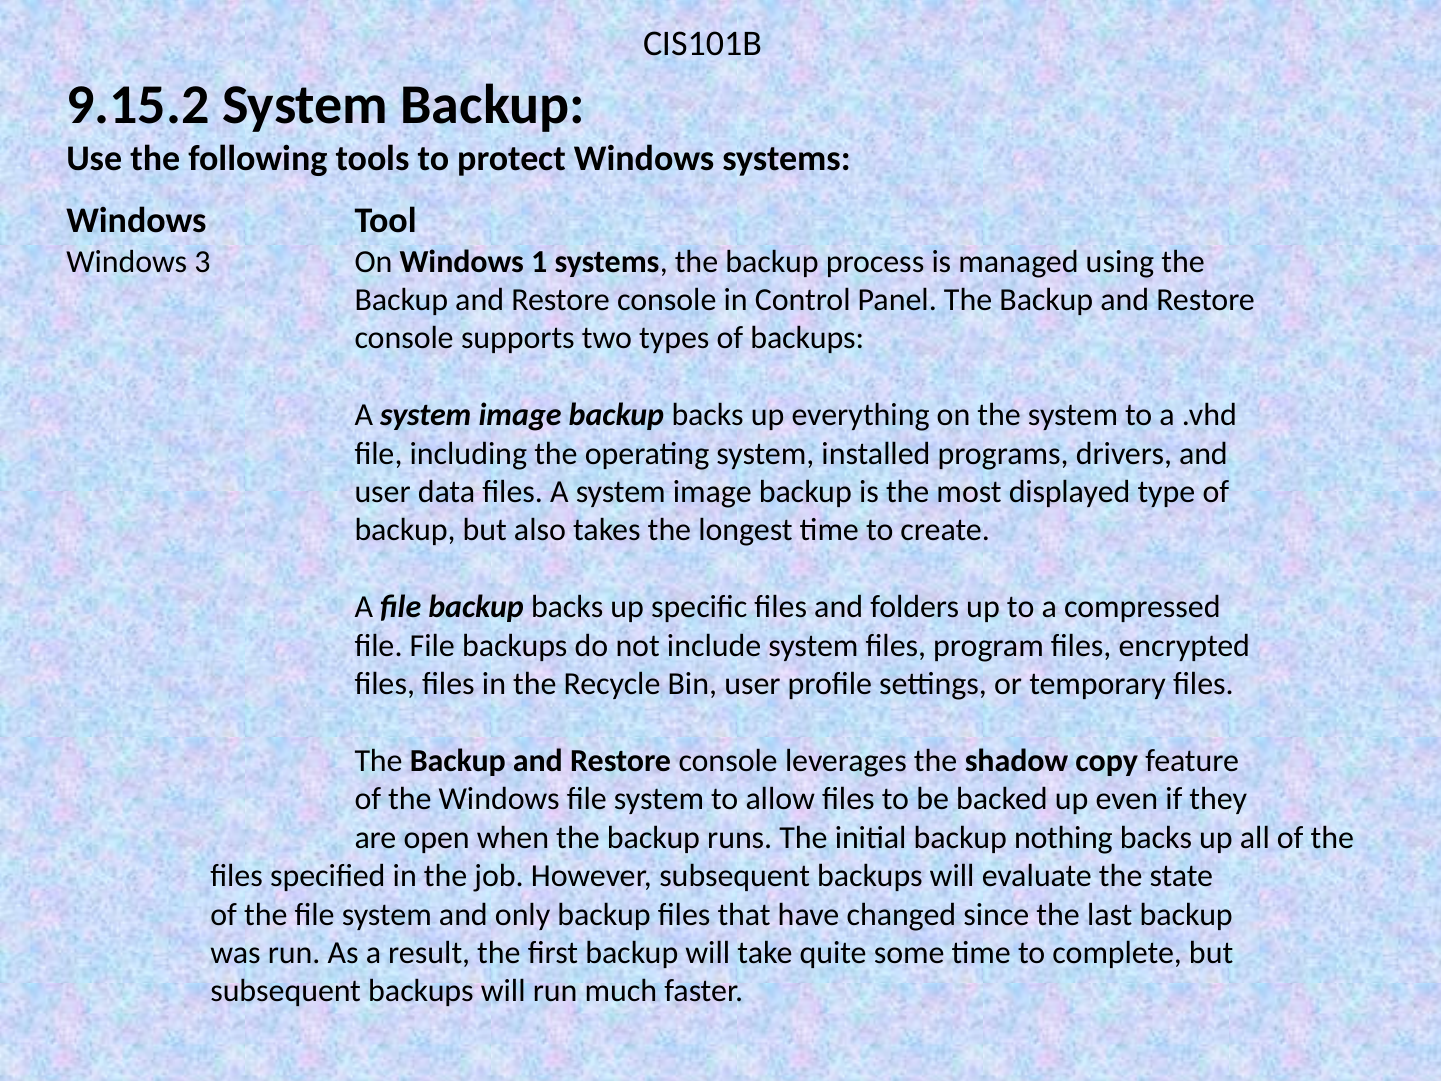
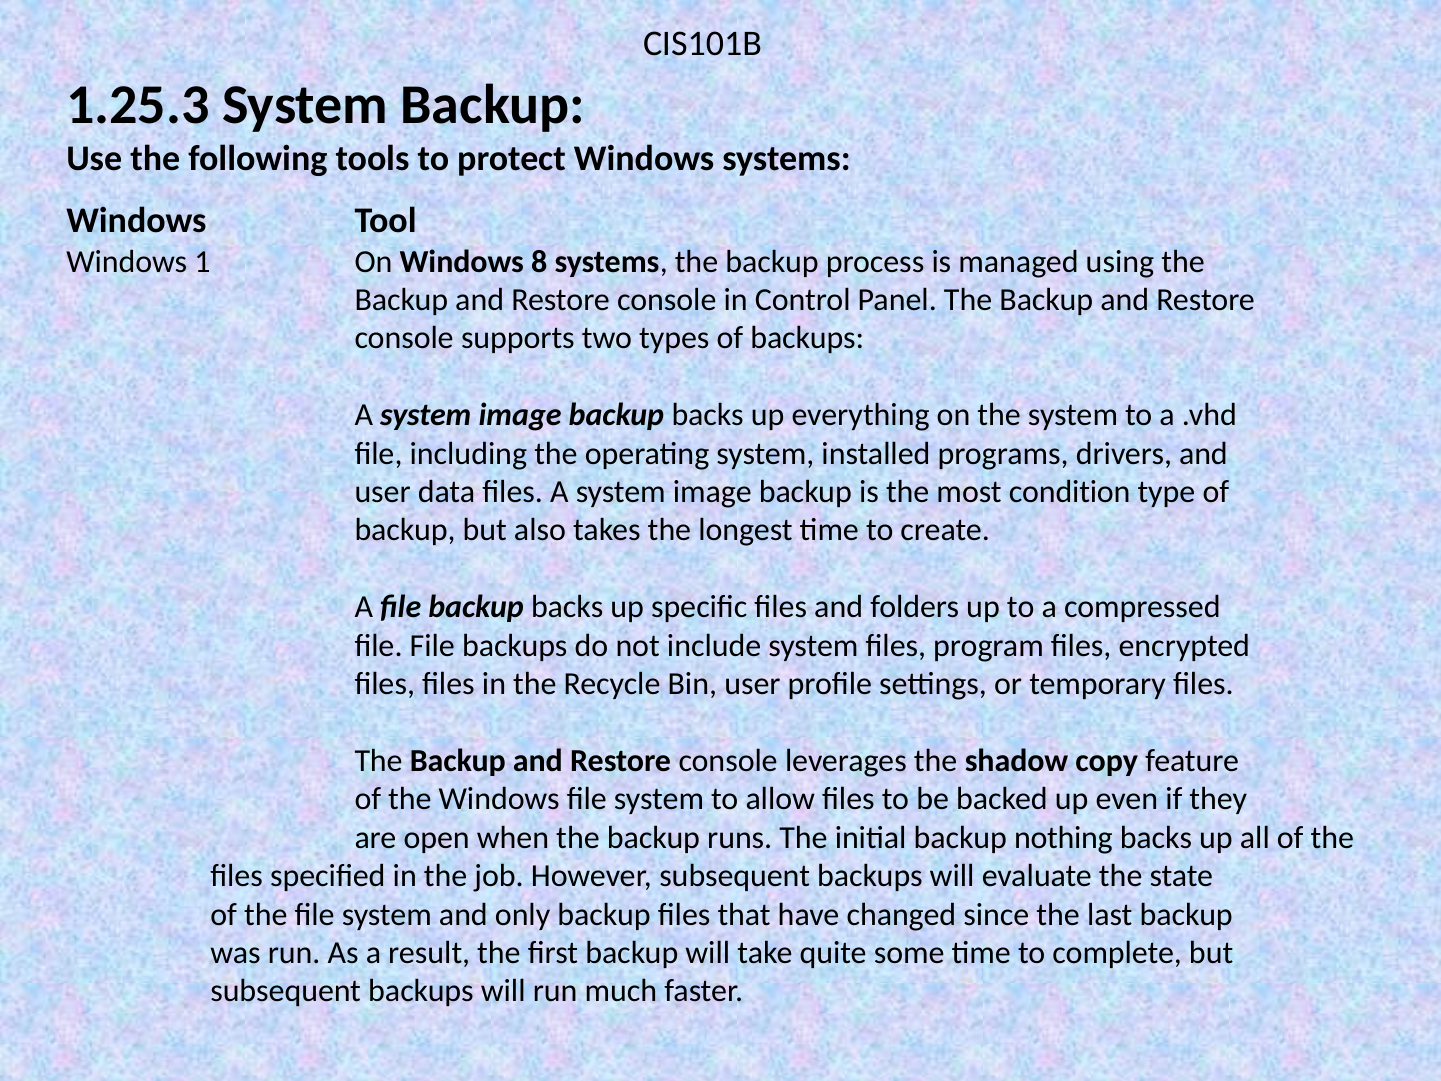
9.15.2: 9.15.2 -> 1.25.3
3: 3 -> 1
1: 1 -> 8
displayed: displayed -> condition
